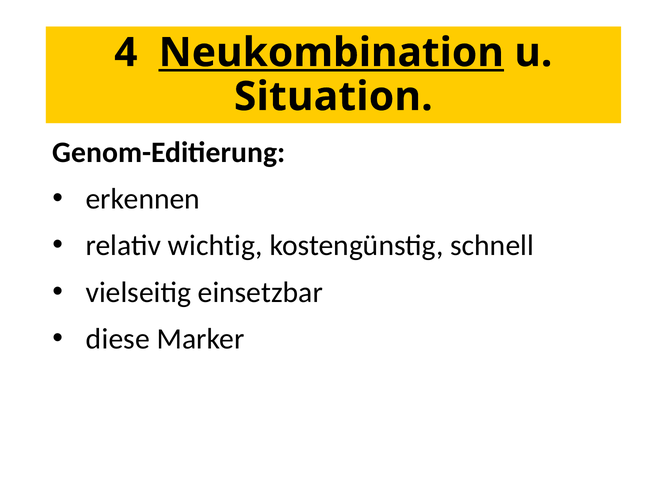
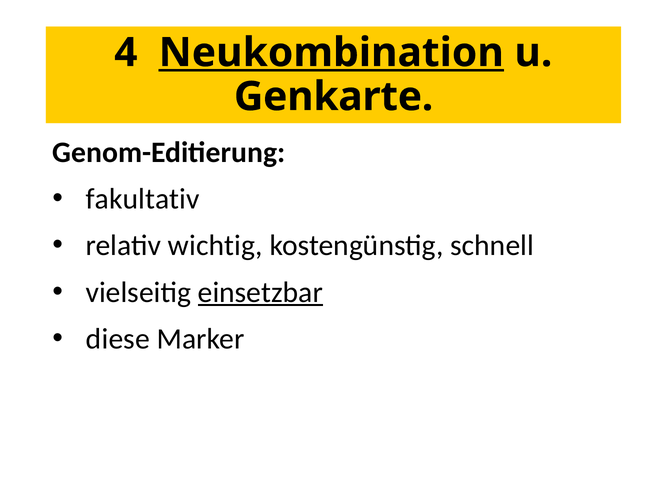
Situation: Situation -> Genkarte
erkennen: erkennen -> fakultativ
einsetzbar underline: none -> present
